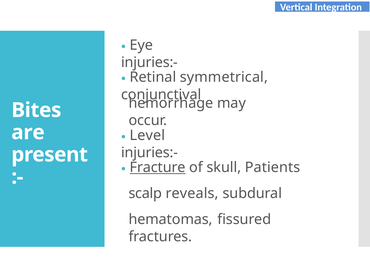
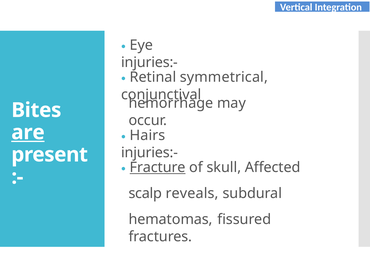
are underline: none -> present
Level: Level -> Hairs
Patients: Patients -> Affected
